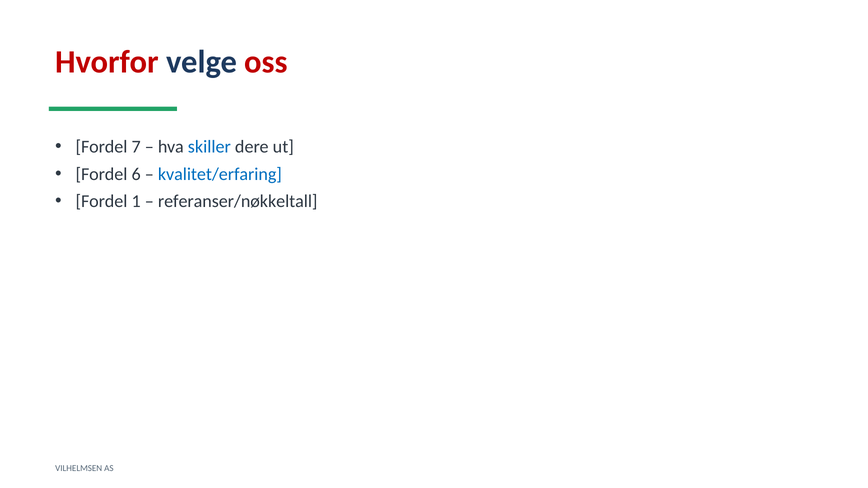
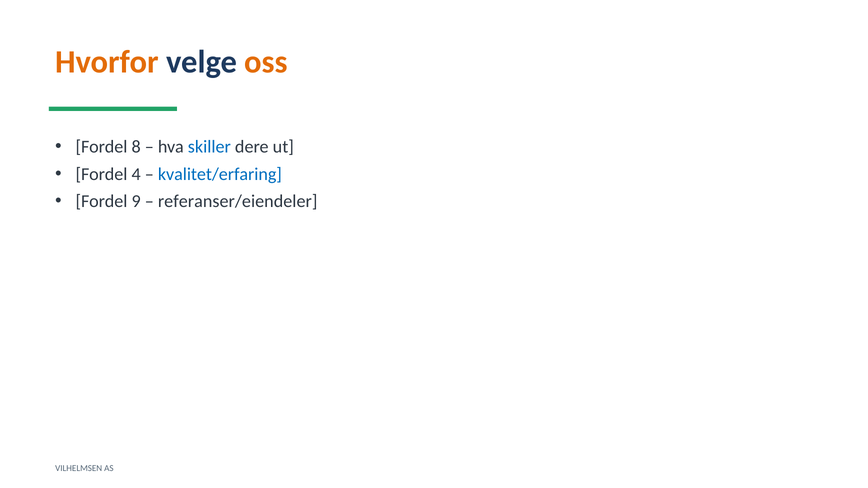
Hvorfor colour: red -> orange
oss colour: red -> orange
7: 7 -> 8
6: 6 -> 4
1: 1 -> 9
referanser/nøkkeltall: referanser/nøkkeltall -> referanser/eiendeler
